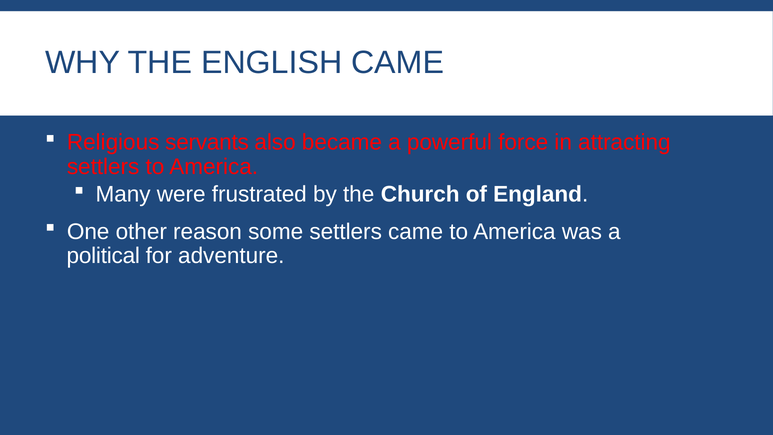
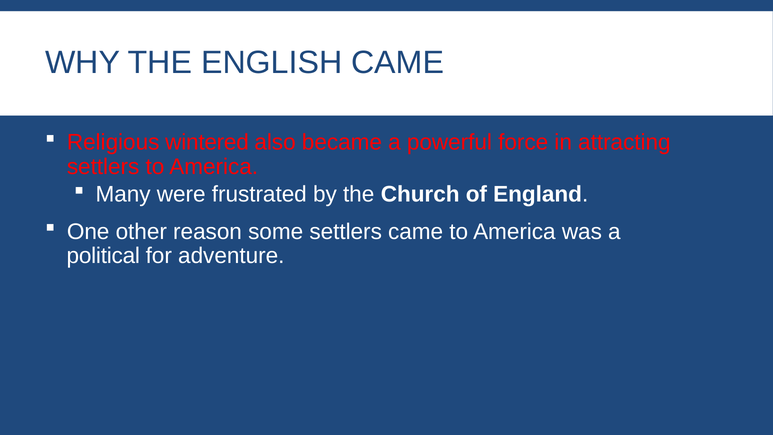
servants: servants -> wintered
